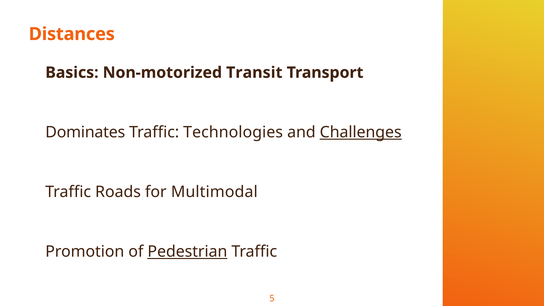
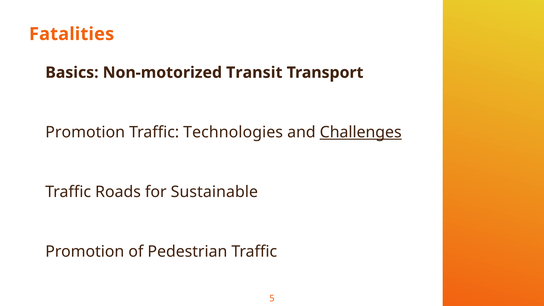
Distances: Distances -> Fatalities
Dominates at (85, 132): Dominates -> Promotion
Multimodal: Multimodal -> Sustainable
Pedestrian underline: present -> none
